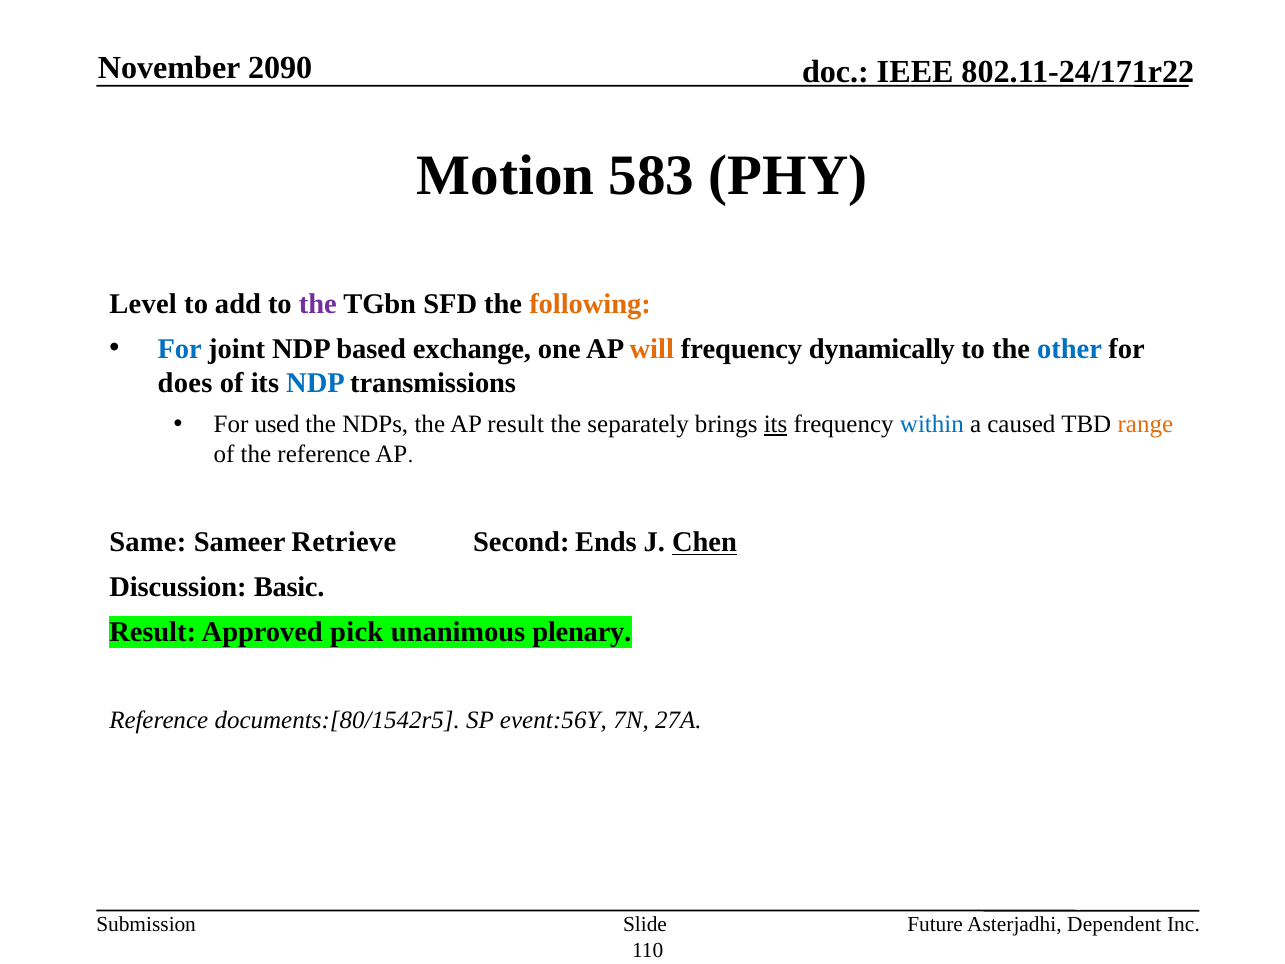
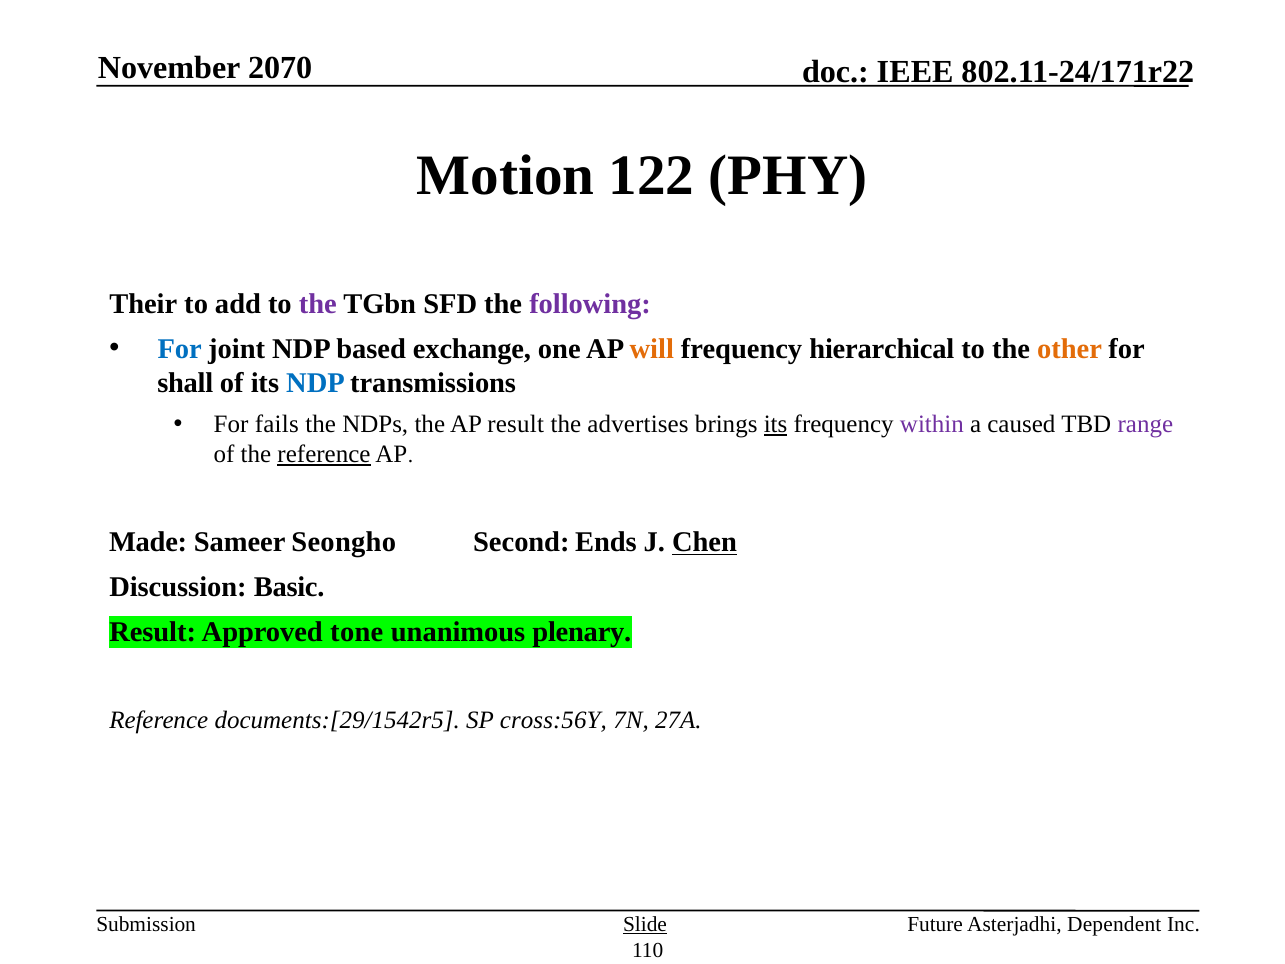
2090: 2090 -> 2070
583: 583 -> 122
Level: Level -> Their
following colour: orange -> purple
dynamically: dynamically -> hierarchical
other colour: blue -> orange
does: does -> shall
used: used -> fails
separately: separately -> advertises
within colour: blue -> purple
range colour: orange -> purple
reference at (324, 454) underline: none -> present
Same: Same -> Made
Retrieve: Retrieve -> Seongho
pick: pick -> tone
documents:[80/1542r5: documents:[80/1542r5 -> documents:[29/1542r5
event:56Y: event:56Y -> cross:56Y
Slide underline: none -> present
